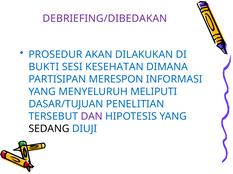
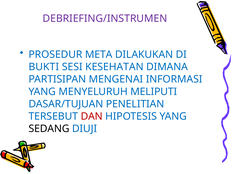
DEBRIEFING/DIBEDAKAN: DEBRIEFING/DIBEDAKAN -> DEBRIEFING/INSTRUMEN
AKAN: AKAN -> META
MERESPON: MERESPON -> MENGENAI
DAN colour: purple -> red
